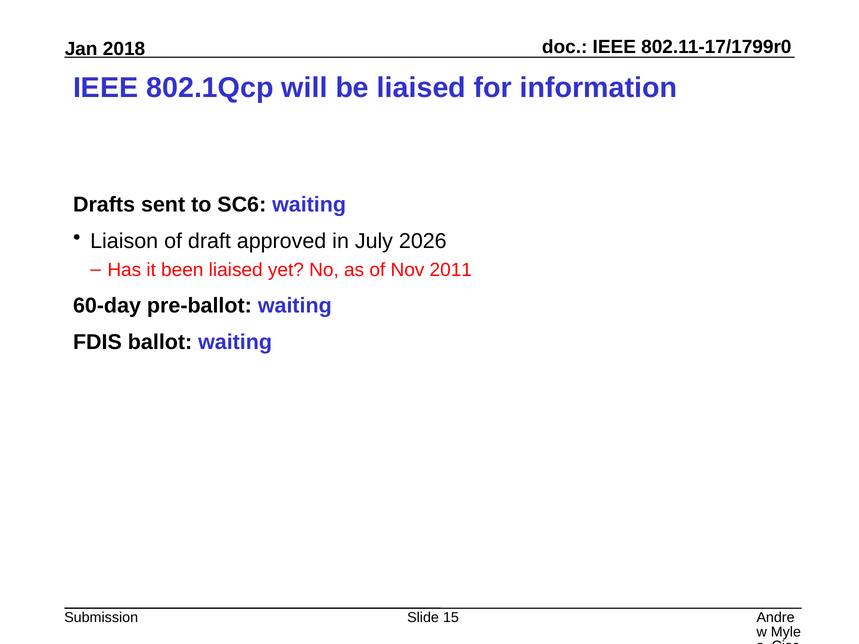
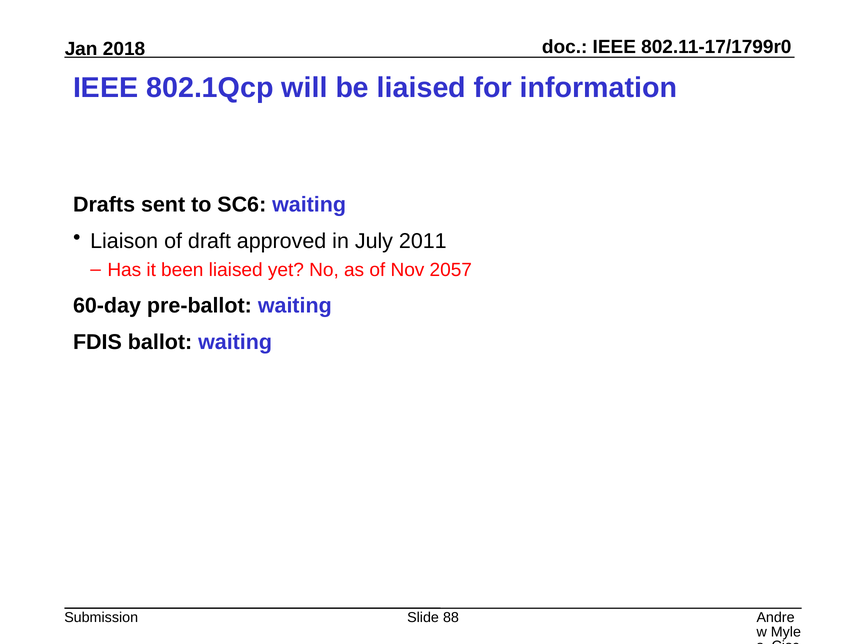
2026: 2026 -> 2011
2011: 2011 -> 2057
15: 15 -> 88
